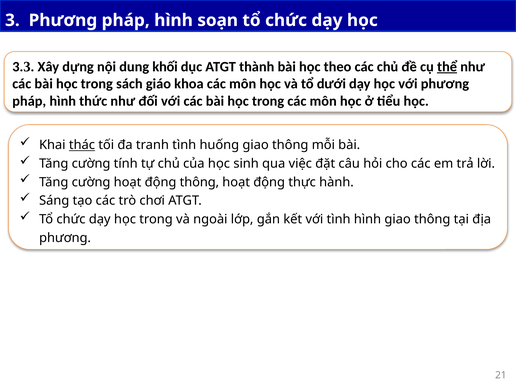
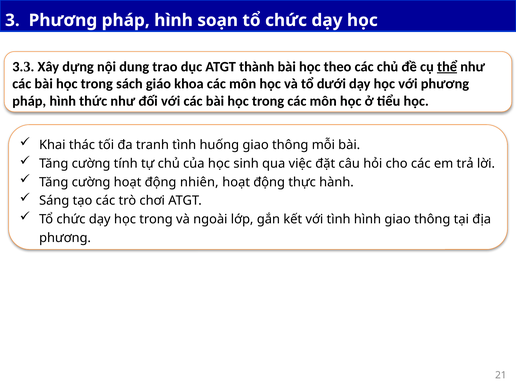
khối: khối -> trao
thác underline: present -> none
động thông: thông -> nhiên
